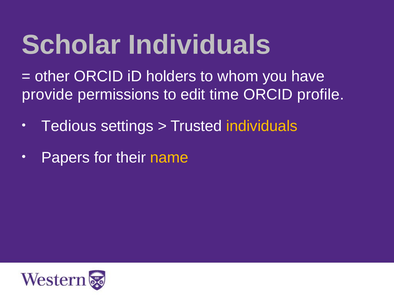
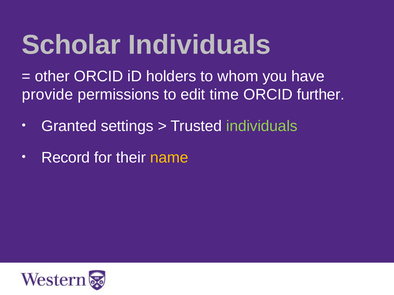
profile: profile -> further
Tedious: Tedious -> Granted
individuals at (262, 126) colour: yellow -> light green
Papers: Papers -> Record
